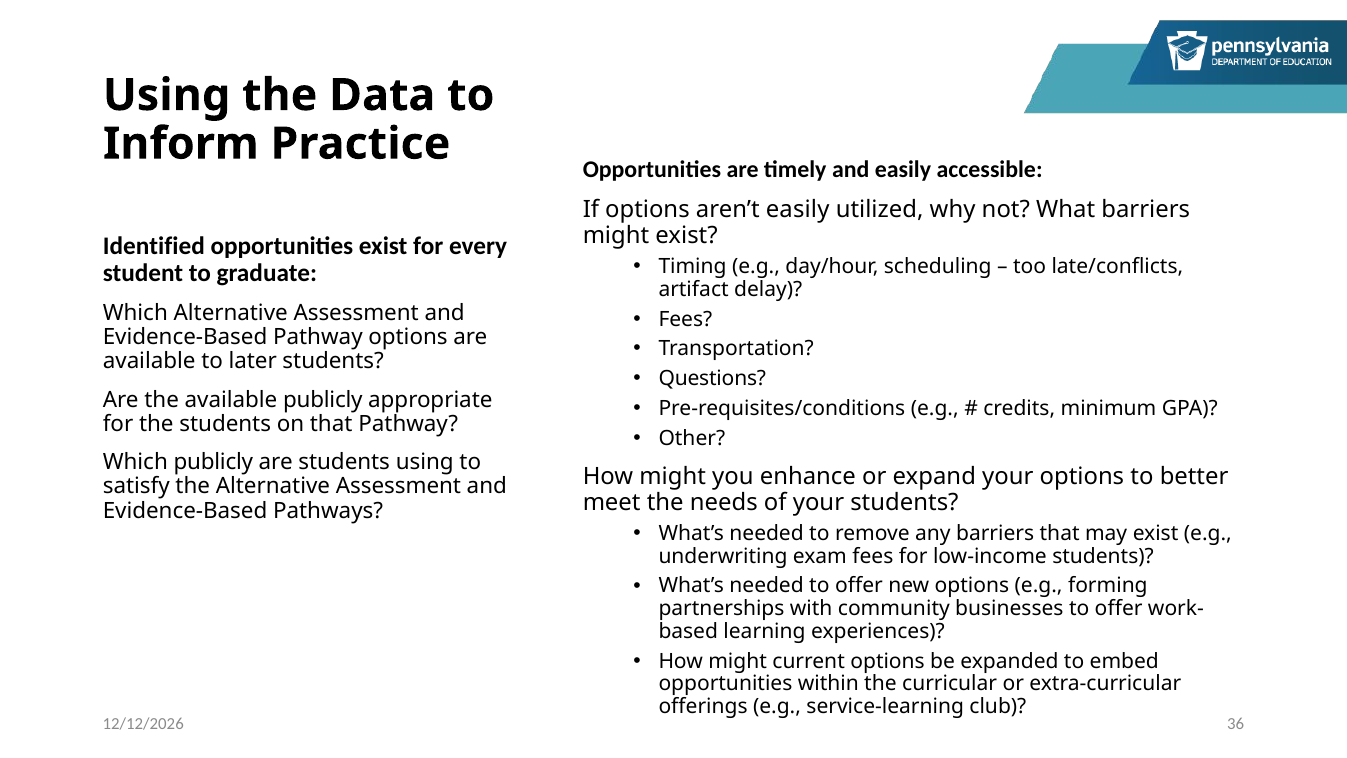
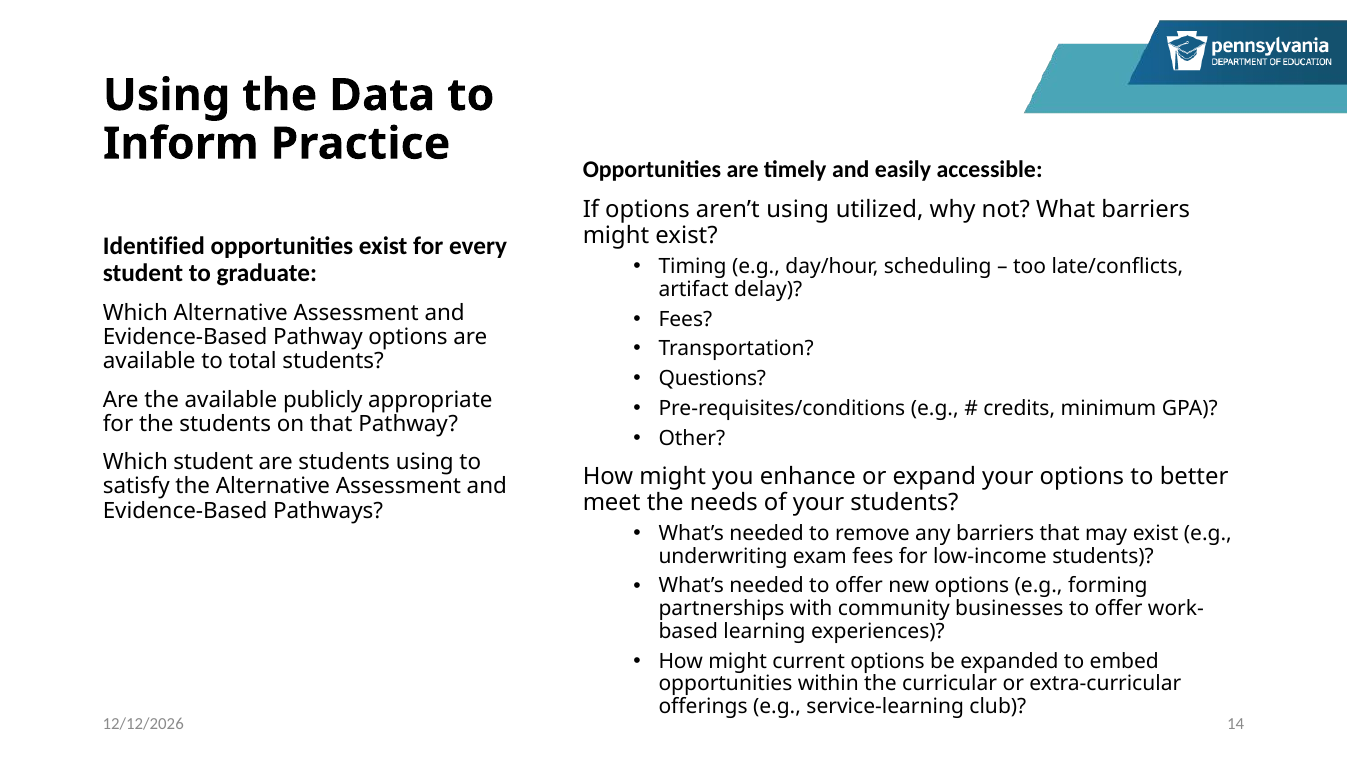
aren’t easily: easily -> using
later: later -> total
Which publicly: publicly -> student
36: 36 -> 14
